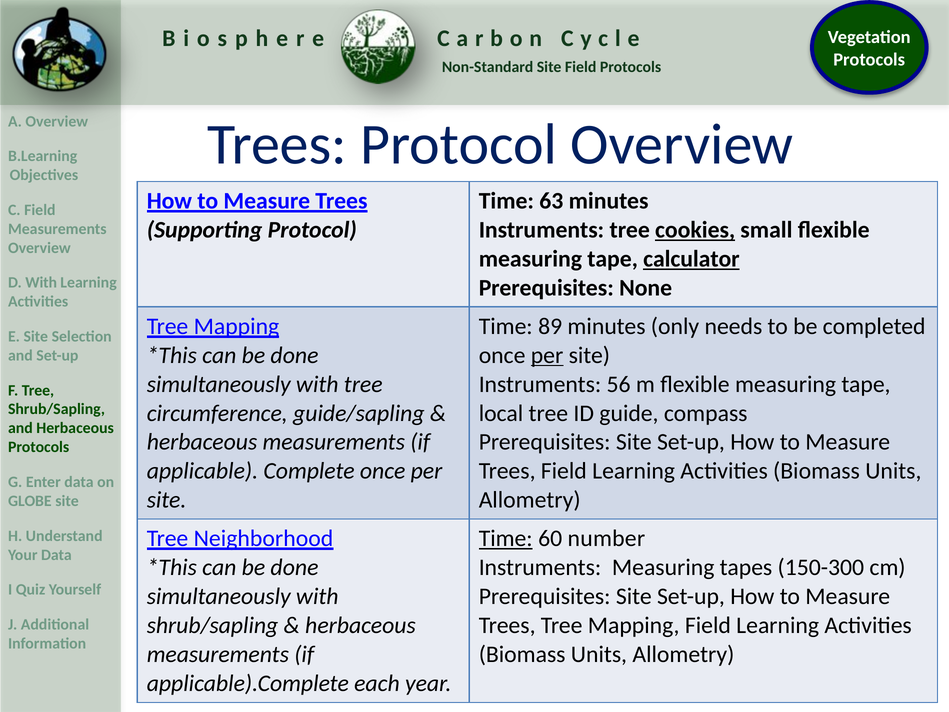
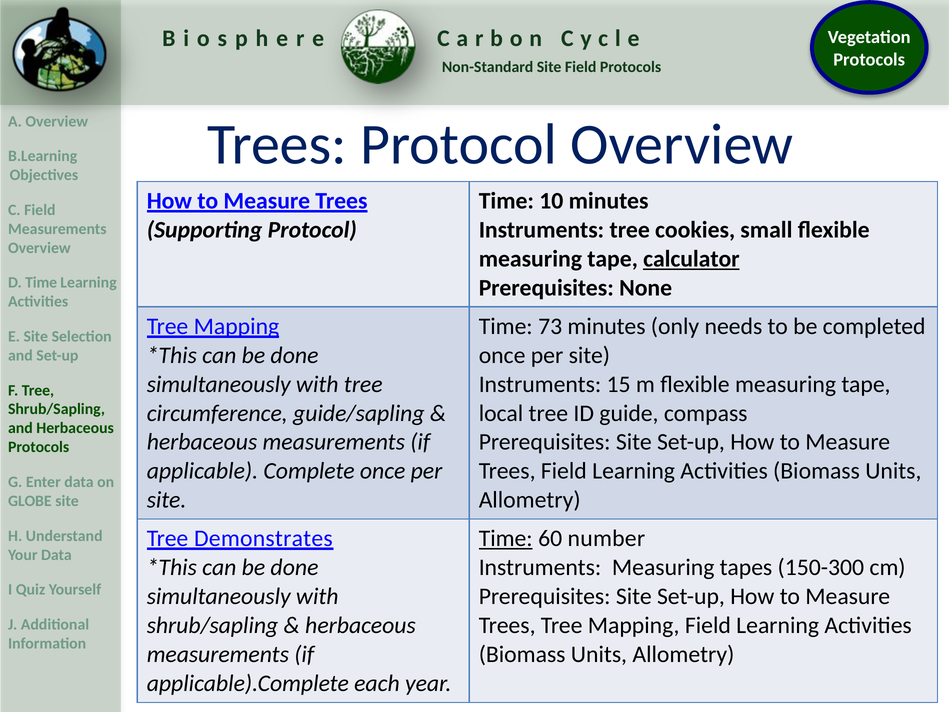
63: 63 -> 10
cookies underline: present -> none
With at (41, 283): With -> Time
89: 89 -> 73
per at (547, 355) underline: present -> none
56: 56 -> 15
Neighborhood: Neighborhood -> Demonstrates
